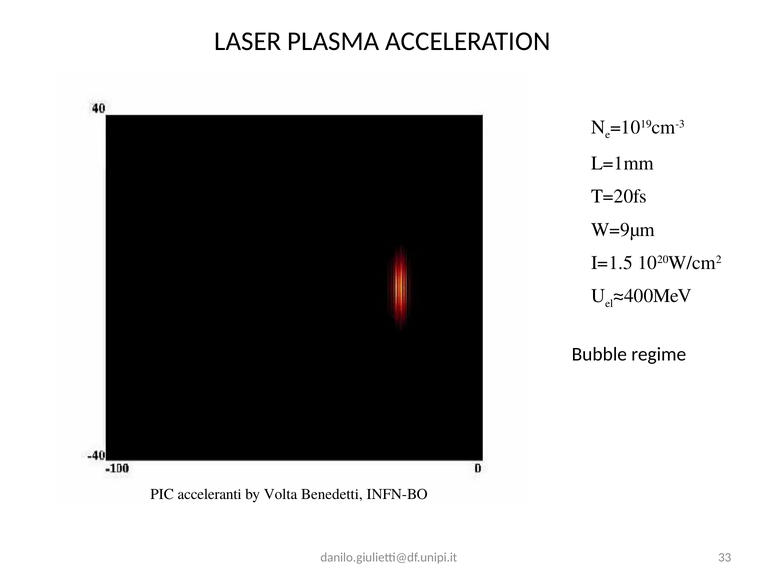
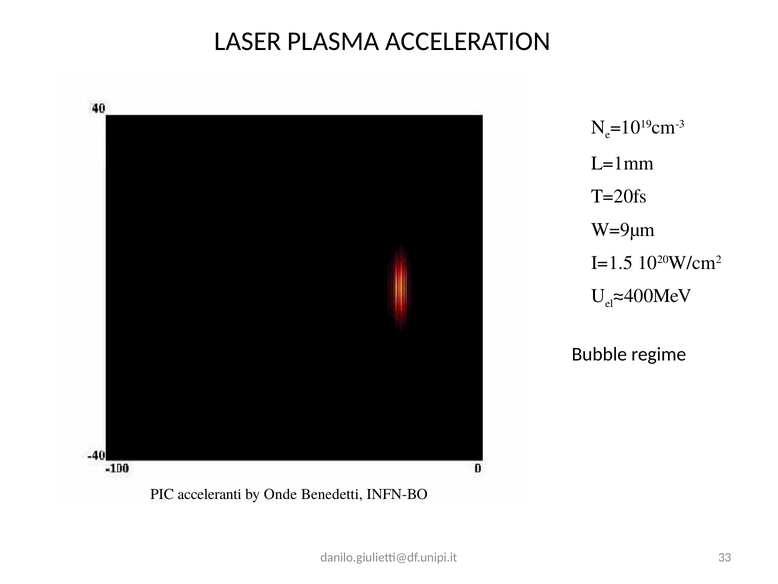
Volta: Volta -> Onde
